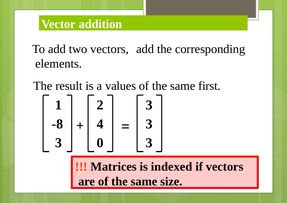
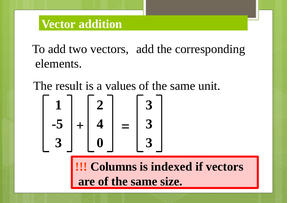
first: first -> unit
-8: -8 -> -5
Matrices: Matrices -> Columns
